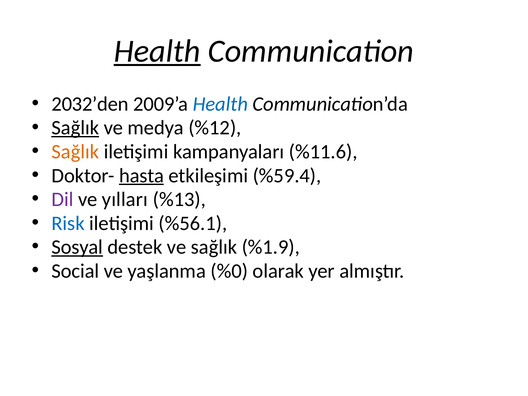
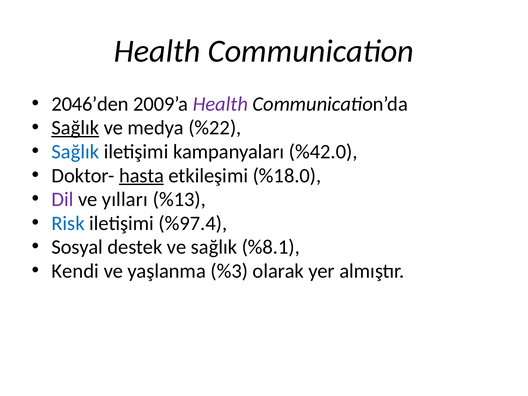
Health at (157, 51) underline: present -> none
2032’den: 2032’den -> 2046’den
Health at (220, 104) colour: blue -> purple
%12: %12 -> %22
Sağlık at (75, 152) colour: orange -> blue
%11.6: %11.6 -> %42.0
%59.4: %59.4 -> %18.0
%56.1: %56.1 -> %97.4
Sosyal underline: present -> none
%1.9: %1.9 -> %8.1
Social: Social -> Kendi
%0: %0 -> %3
